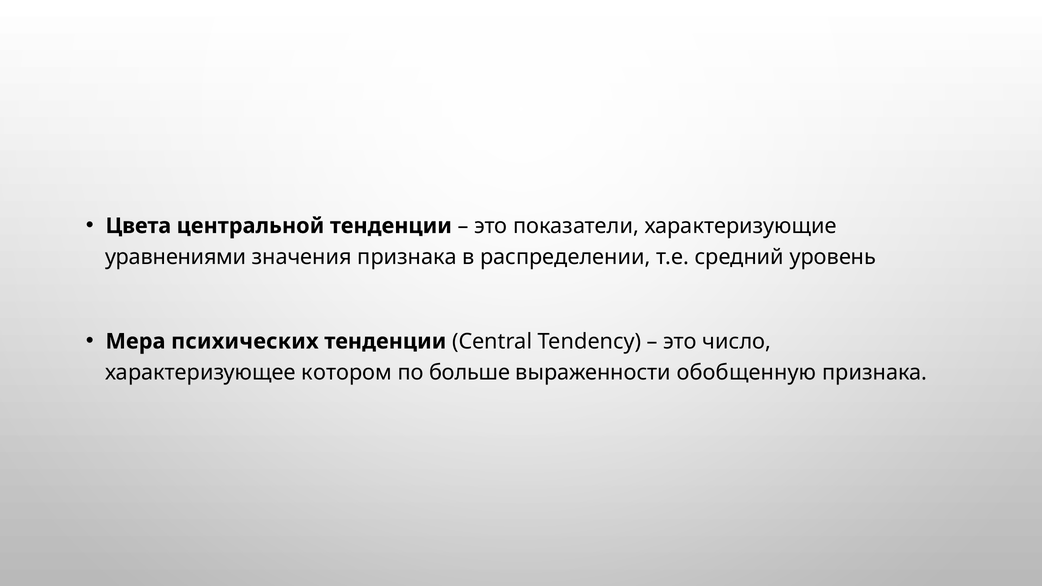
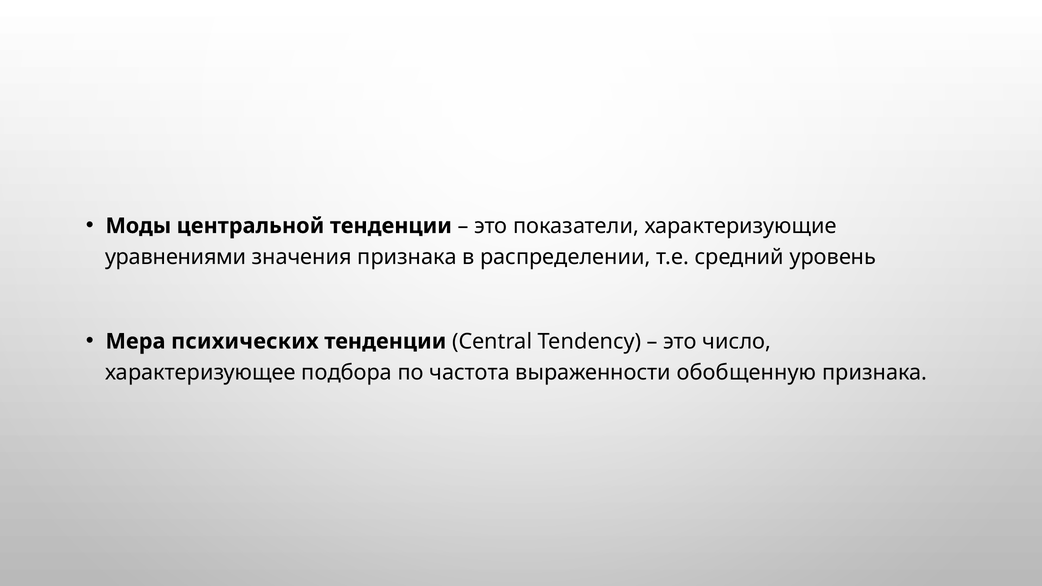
Цвета: Цвета -> Моды
котором: котором -> подбора
больше: больше -> частота
